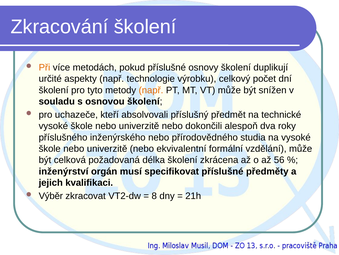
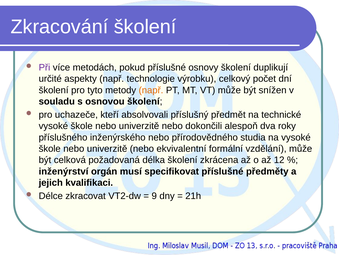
Při colour: orange -> purple
56: 56 -> 12
Výběr: Výběr -> Délce
8: 8 -> 9
